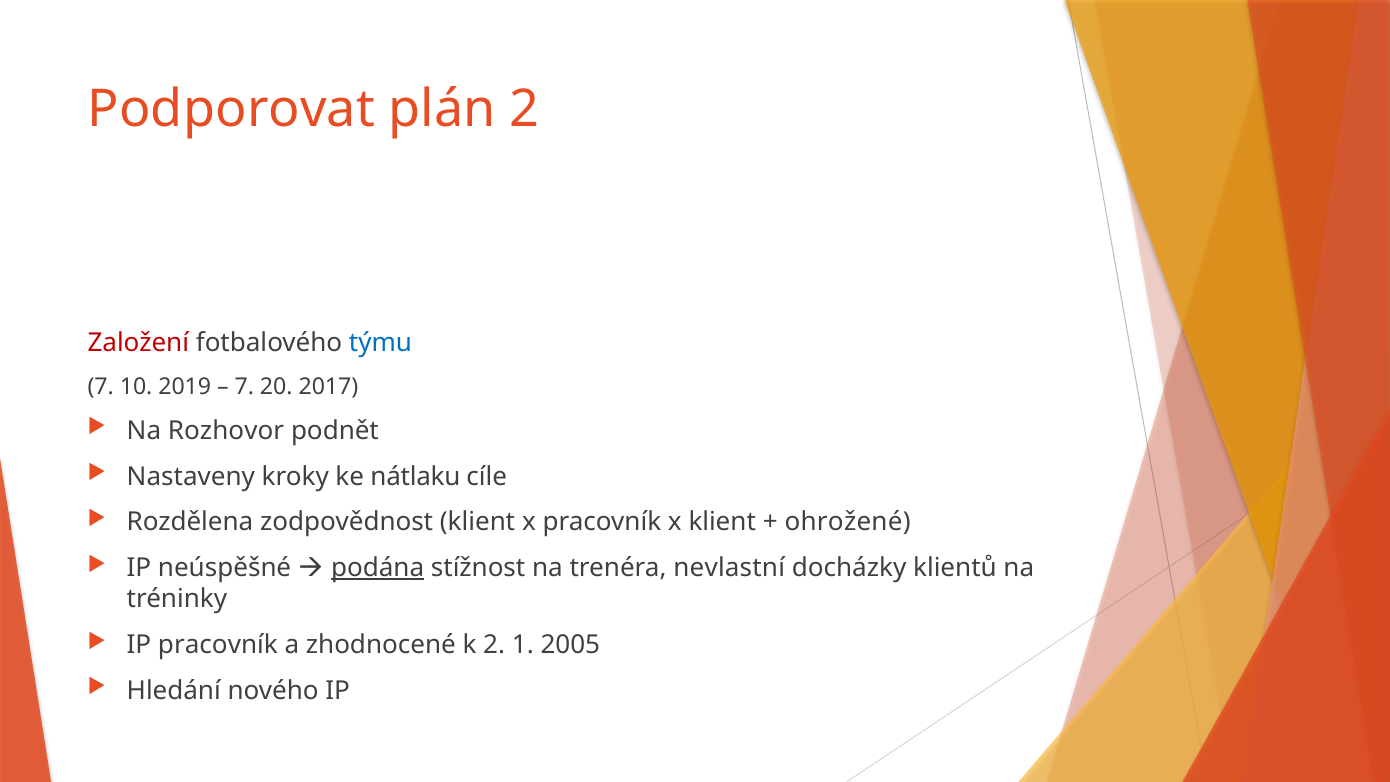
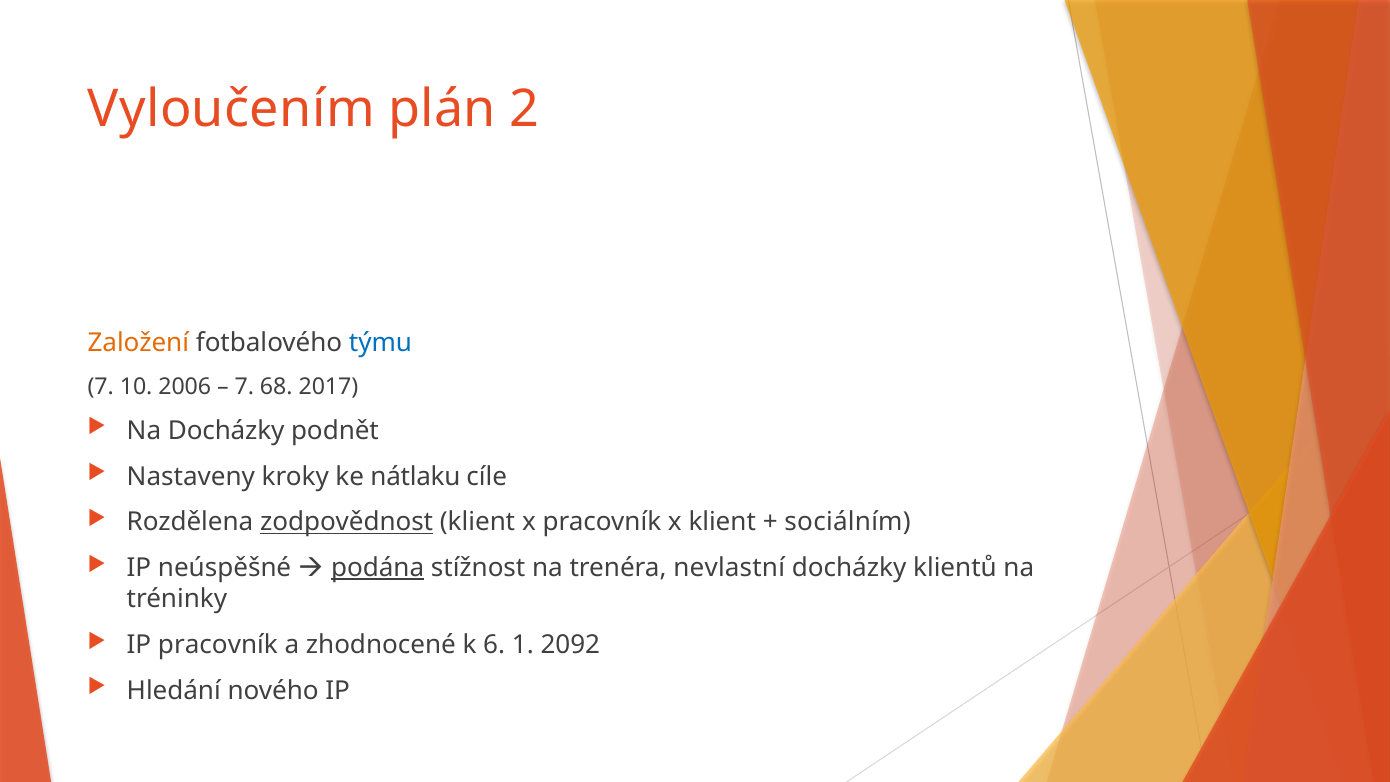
Podporovat: Podporovat -> Vyloučením
Založení colour: red -> orange
2019: 2019 -> 2006
20: 20 -> 68
Na Rozhovor: Rozhovor -> Docházky
zodpovědnost underline: none -> present
ohrožené: ohrožené -> sociálním
k 2: 2 -> 6
2005: 2005 -> 2092
